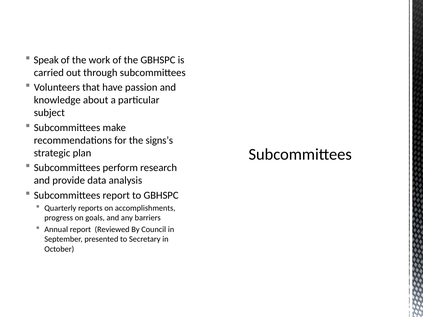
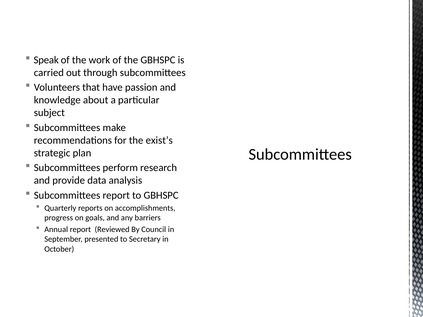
signs’s: signs’s -> exist’s
